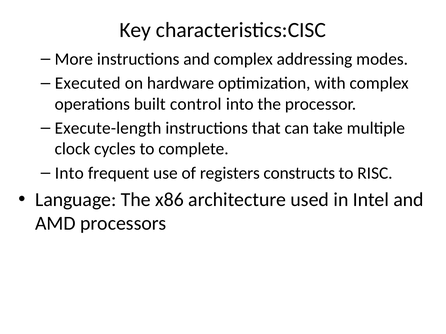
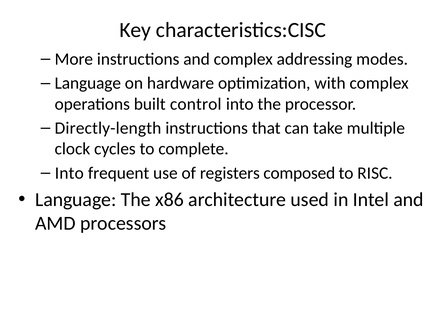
Executed at (88, 83): Executed -> Language
Execute-length: Execute-length -> Directly-length
constructs: constructs -> composed
